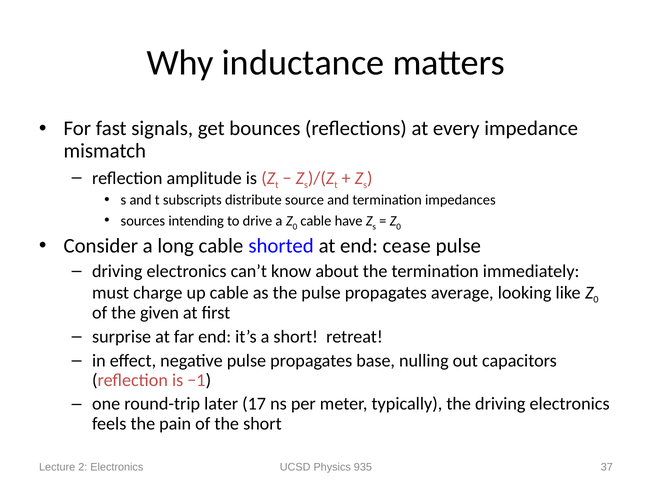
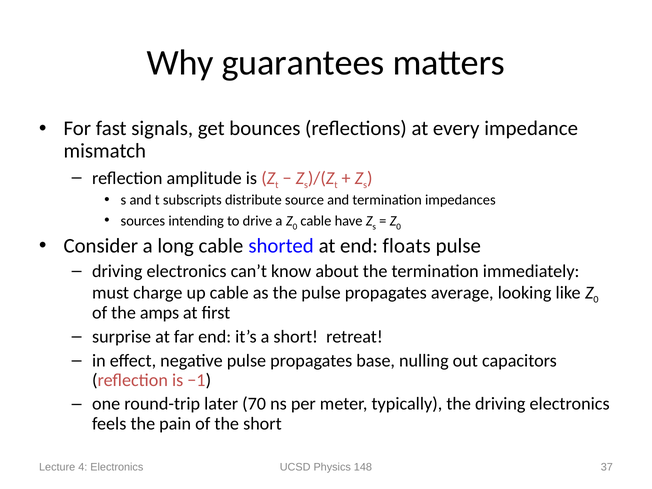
inductance: inductance -> guarantees
cease: cease -> floats
given: given -> amps
17: 17 -> 70
2: 2 -> 4
935: 935 -> 148
